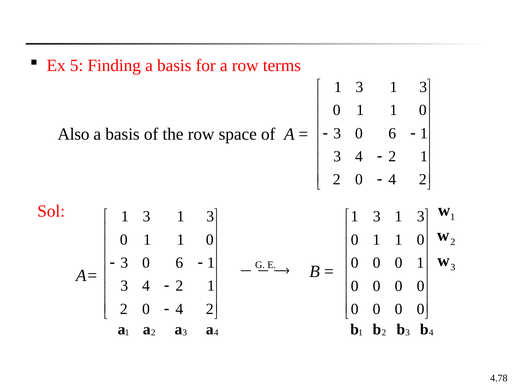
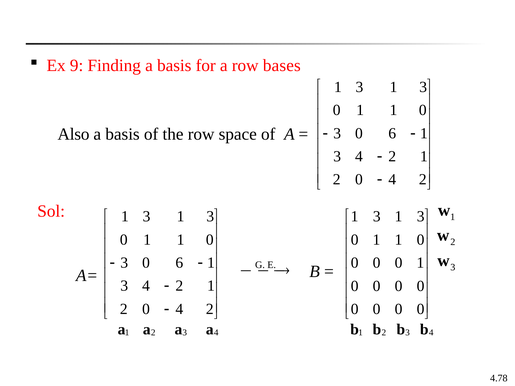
5: 5 -> 9
terms: terms -> bases
